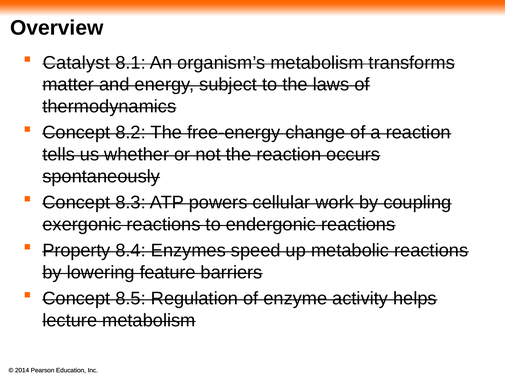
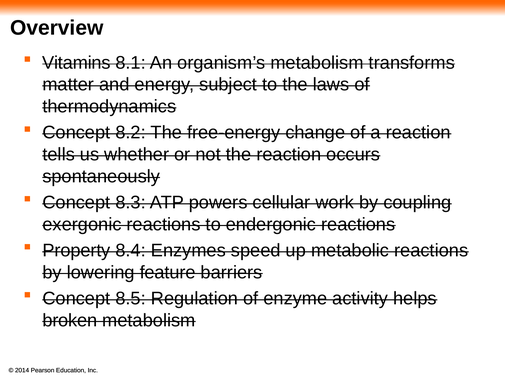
Catalyst: Catalyst -> Vitamins
lecture: lecture -> broken
